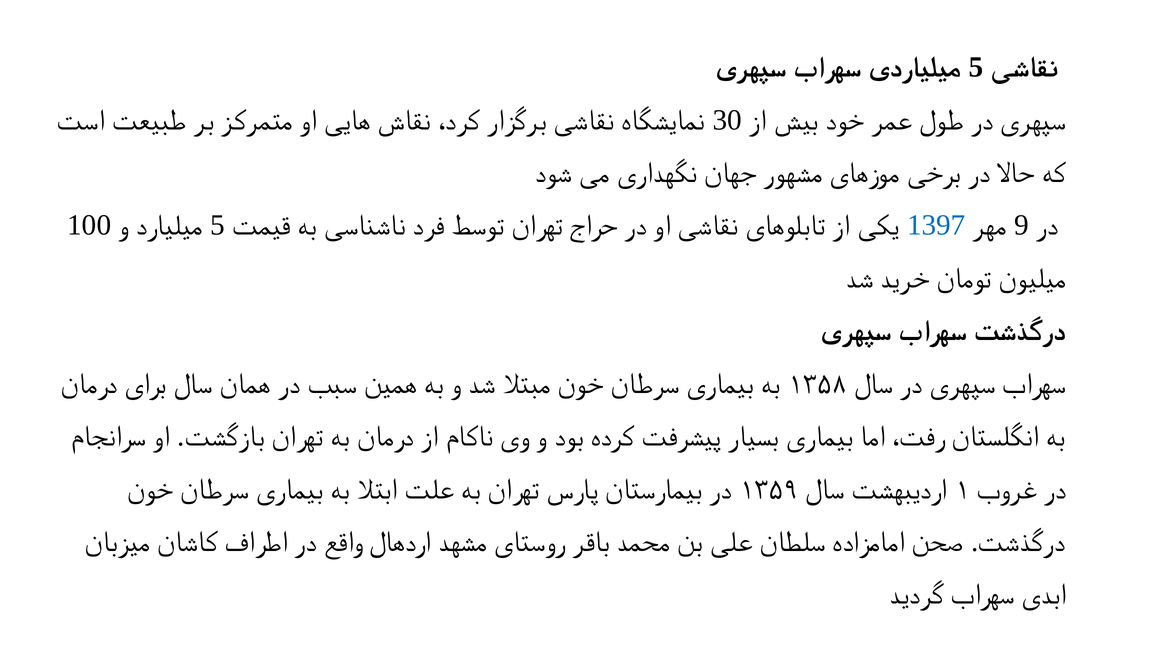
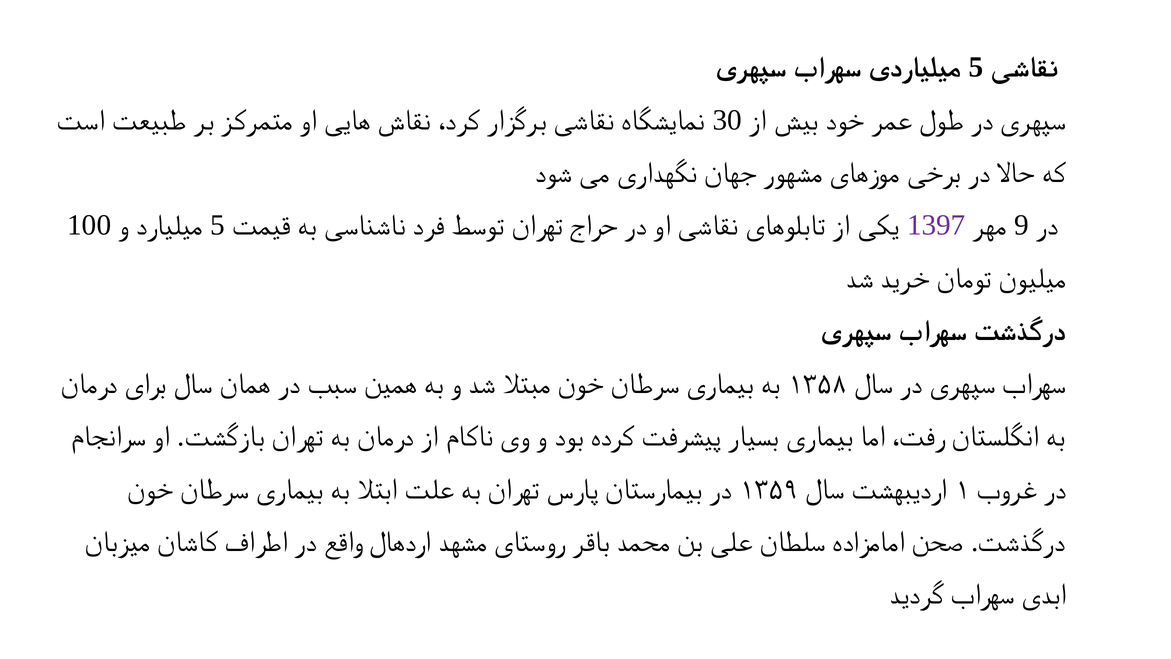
1397 colour: blue -> purple
